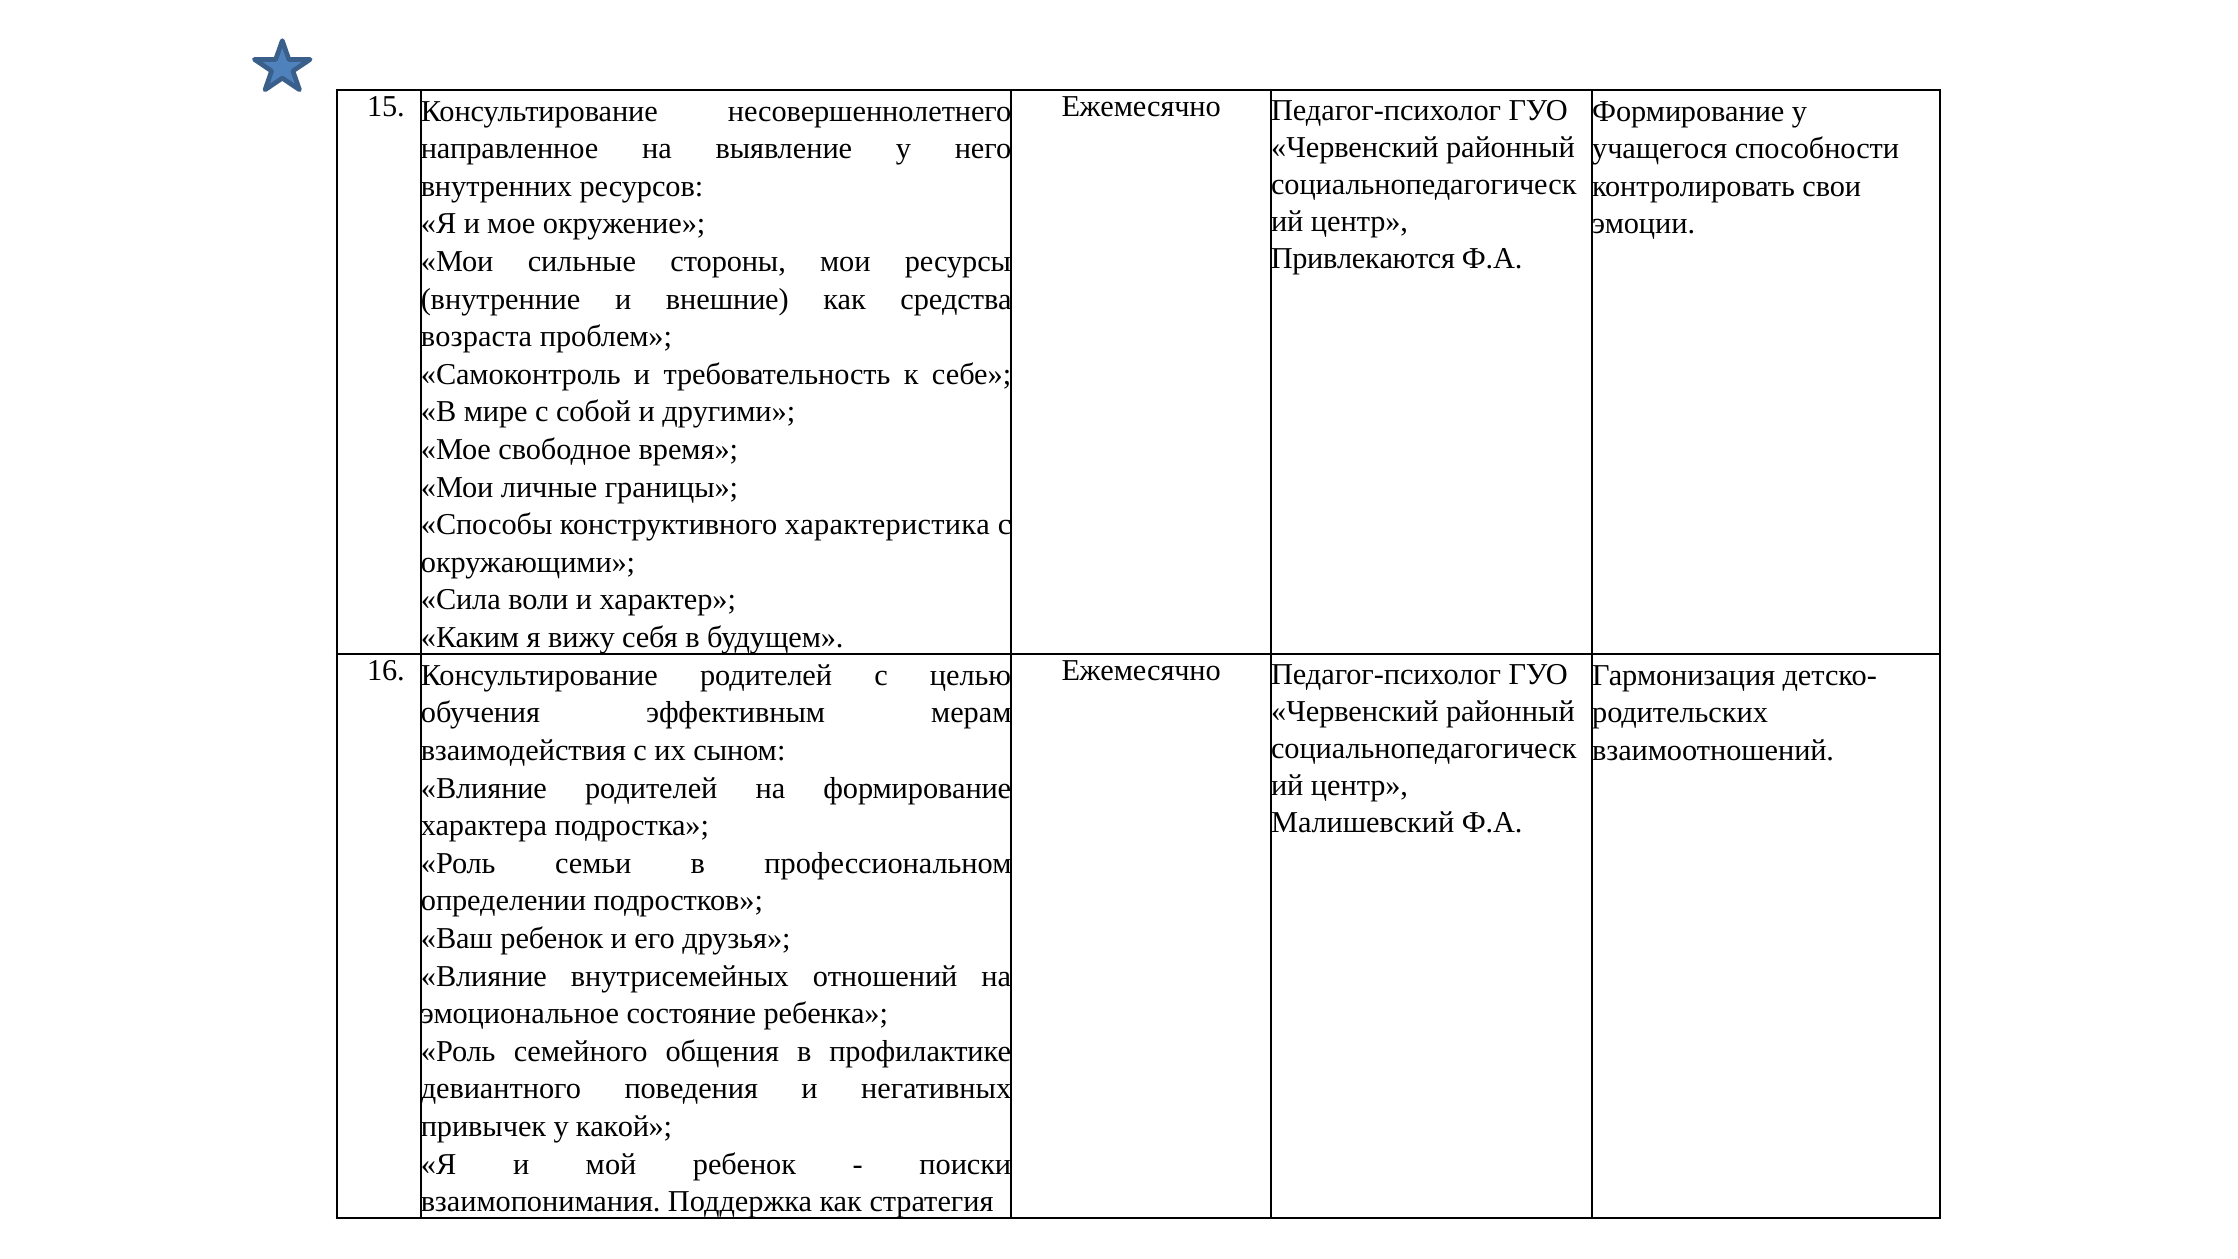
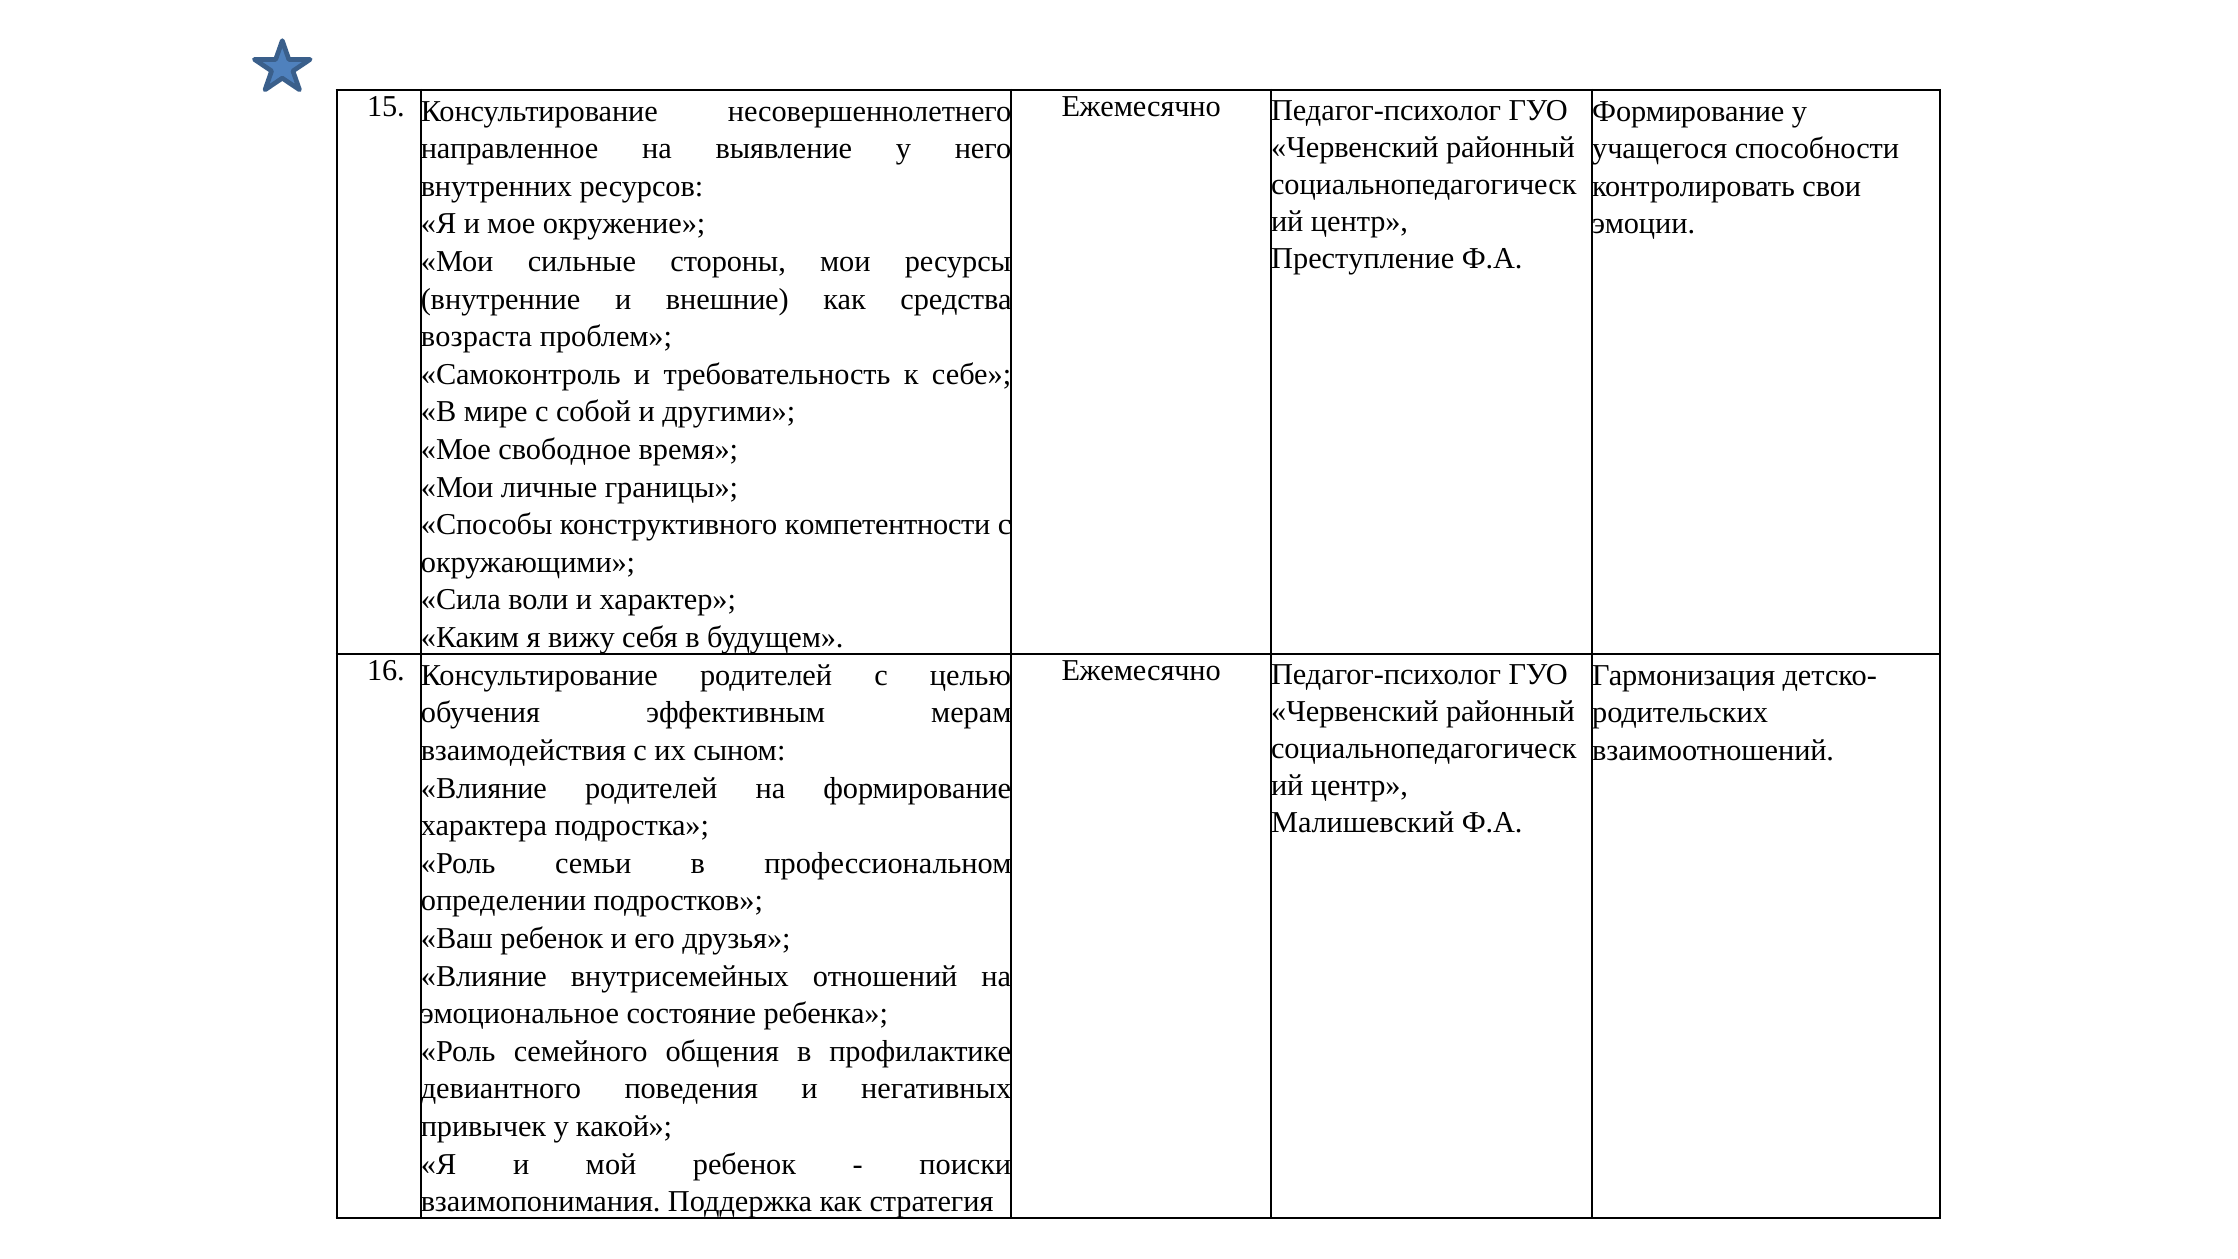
Привлекаются: Привлекаются -> Преступление
характеристика: характеристика -> компетентности
